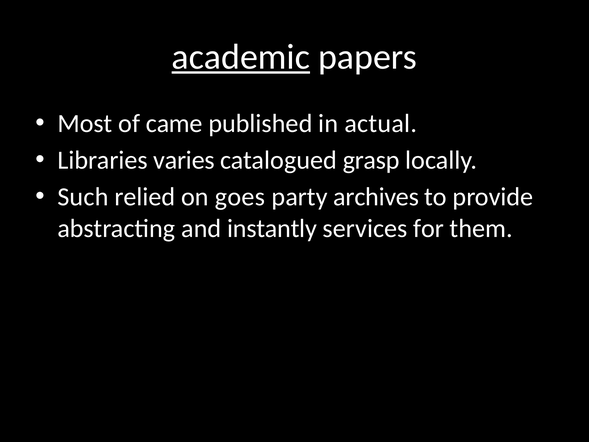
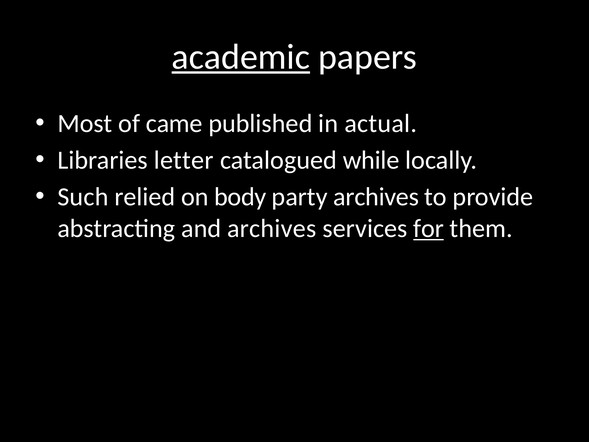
varies: varies -> letter
grasp: grasp -> while
goes: goes -> body
and instantly: instantly -> archives
for underline: none -> present
